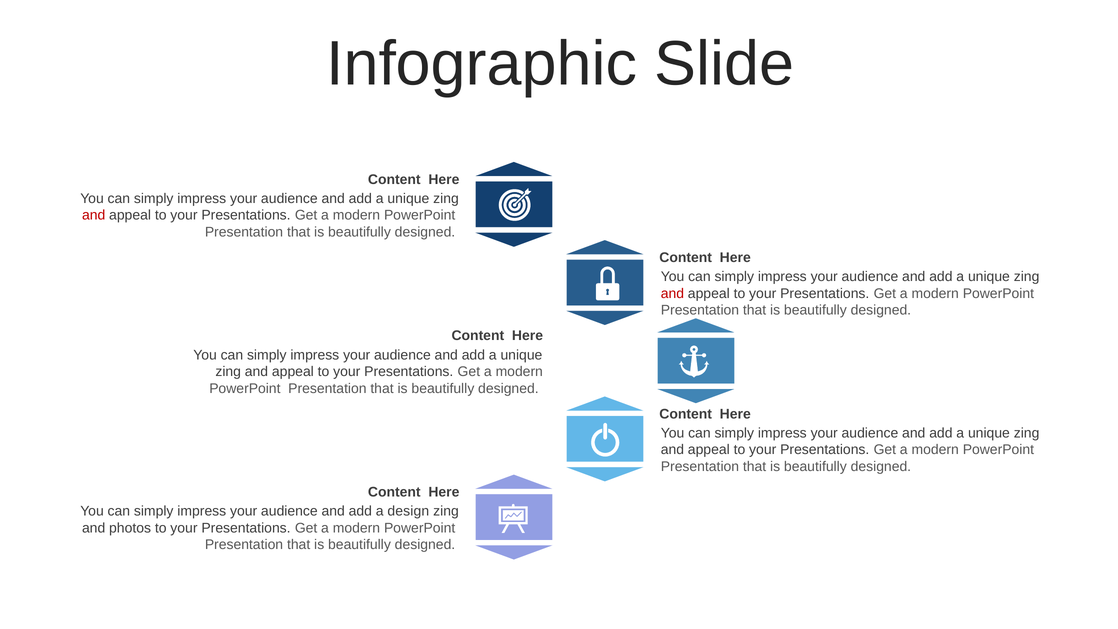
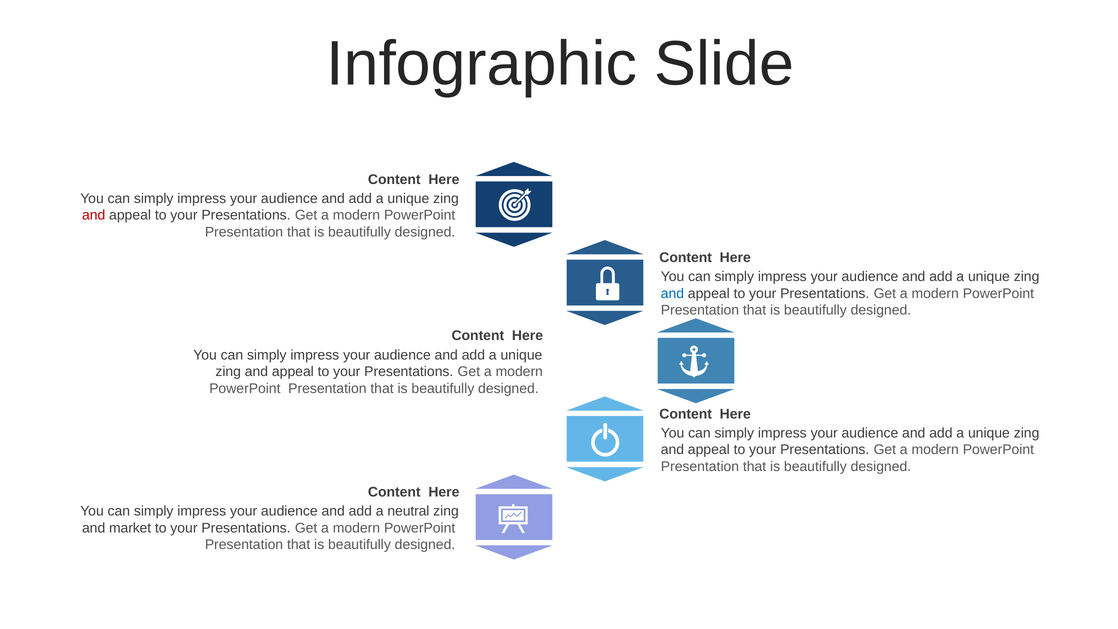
and at (672, 293) colour: red -> blue
design: design -> neutral
photos: photos -> market
